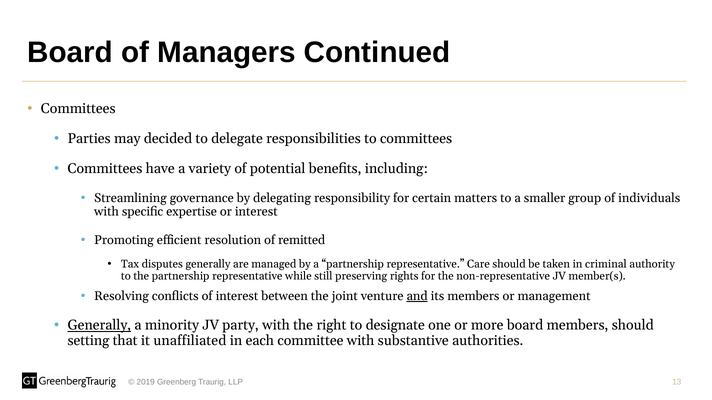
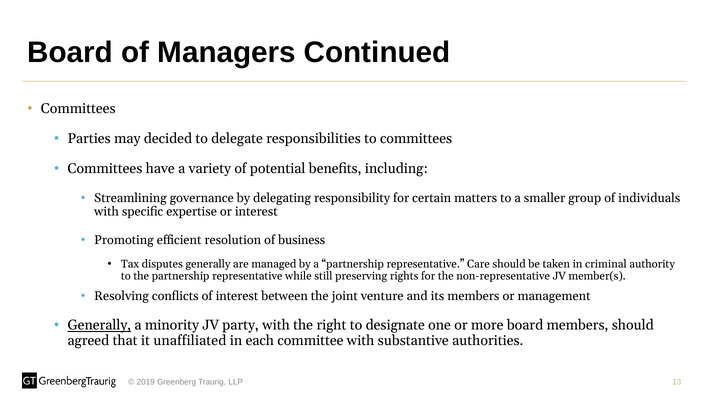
remitted: remitted -> business
and underline: present -> none
setting: setting -> agreed
